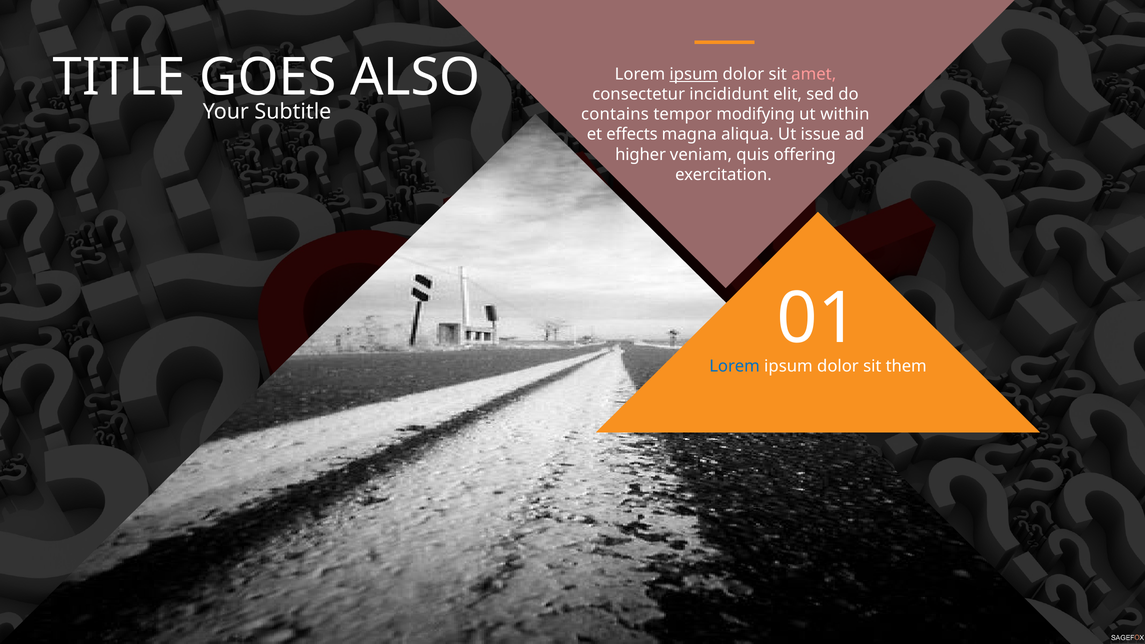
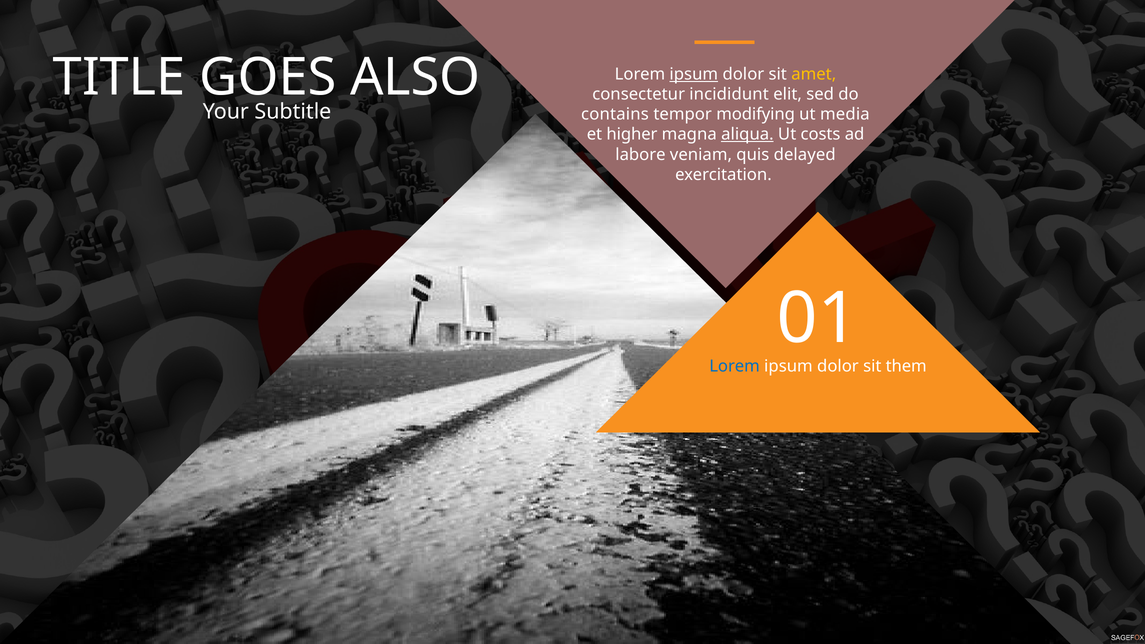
amet colour: pink -> yellow
within: within -> media
effects: effects -> higher
aliqua underline: none -> present
issue: issue -> costs
higher: higher -> labore
offering: offering -> delayed
